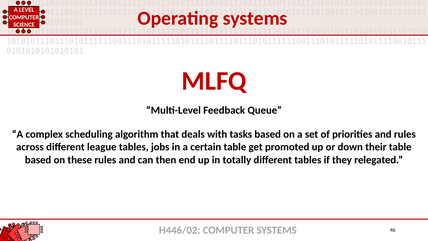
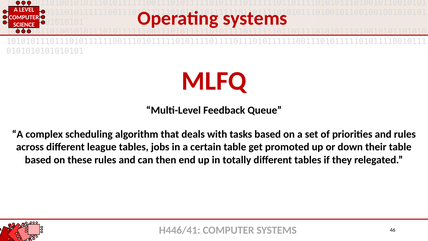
H446/02: H446/02 -> H446/41
